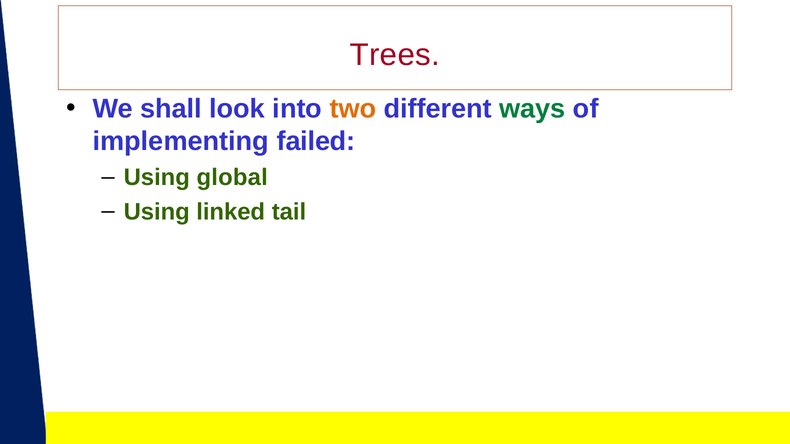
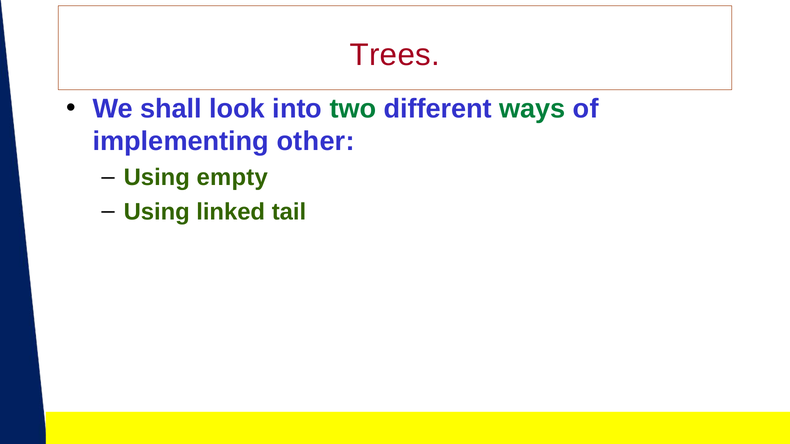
two colour: orange -> green
failed: failed -> other
global: global -> empty
